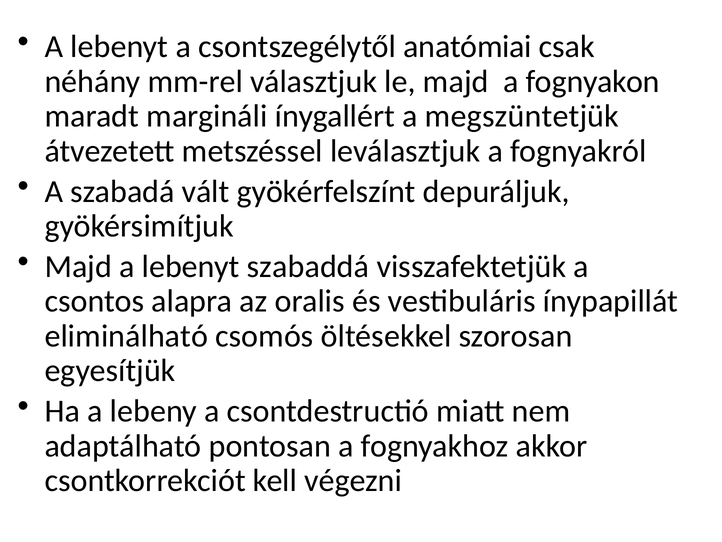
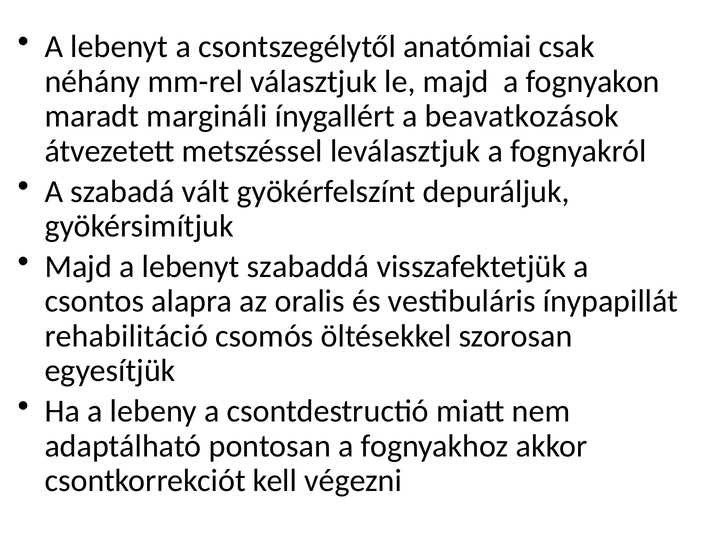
megszüntetjük: megszüntetjük -> beavatkozások
eliminálható: eliminálható -> rehabilitáció
